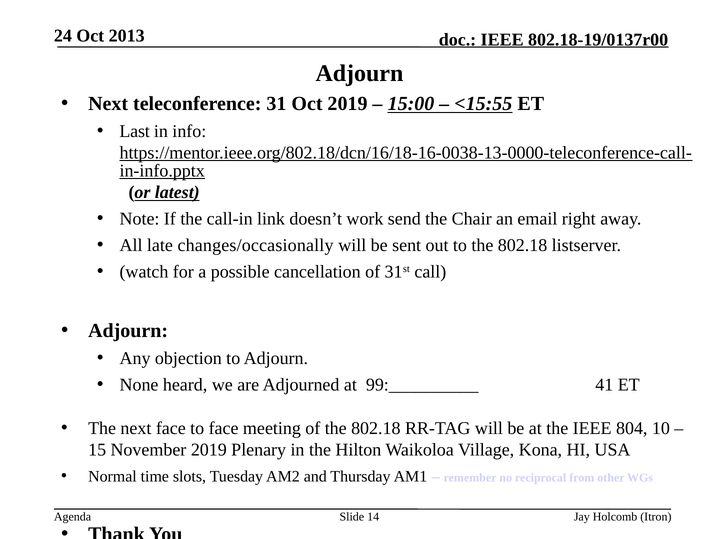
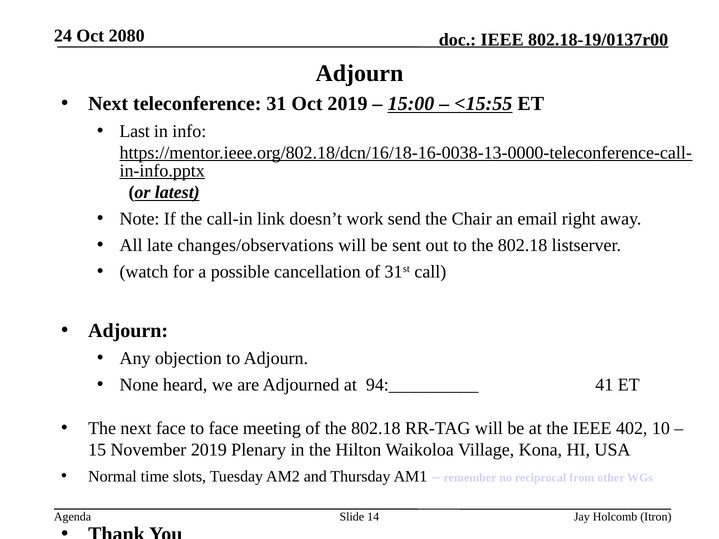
2013: 2013 -> 2080
changes/occasionally: changes/occasionally -> changes/observations
99:__________: 99:__________ -> 94:__________
804: 804 -> 402
